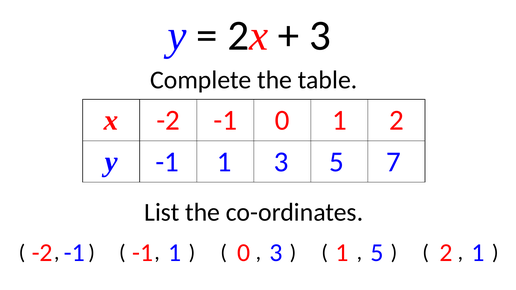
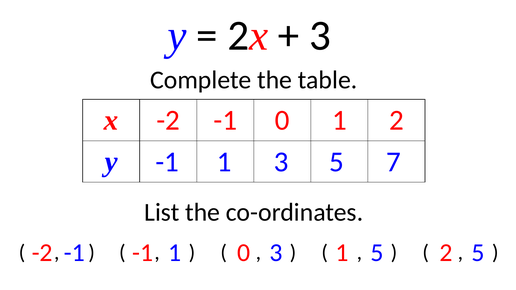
1 at (478, 253): 1 -> 5
